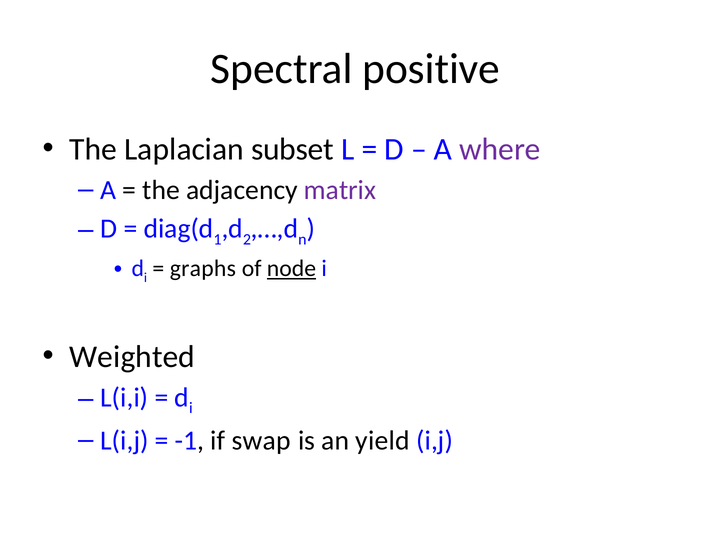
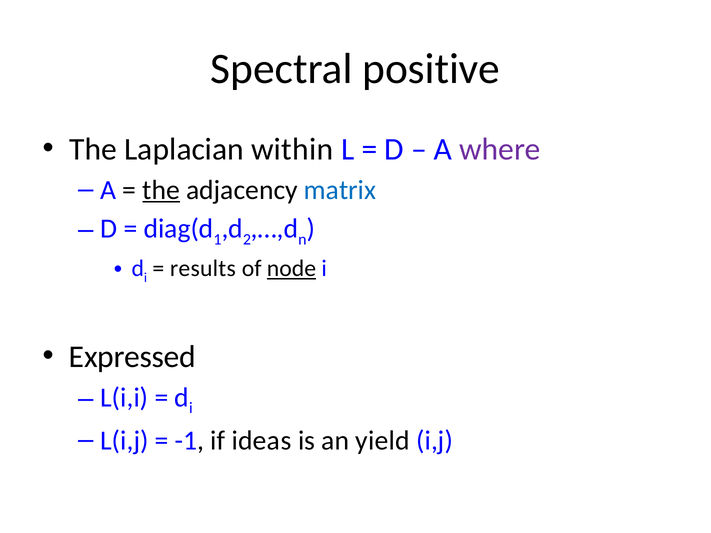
subset: subset -> within
the at (161, 190) underline: none -> present
matrix colour: purple -> blue
graphs: graphs -> results
Weighted: Weighted -> Expressed
swap: swap -> ideas
